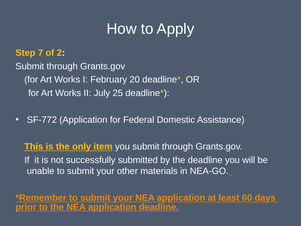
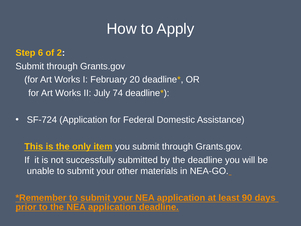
7: 7 -> 6
25: 25 -> 74
SF-772: SF-772 -> SF-724
60: 60 -> 90
